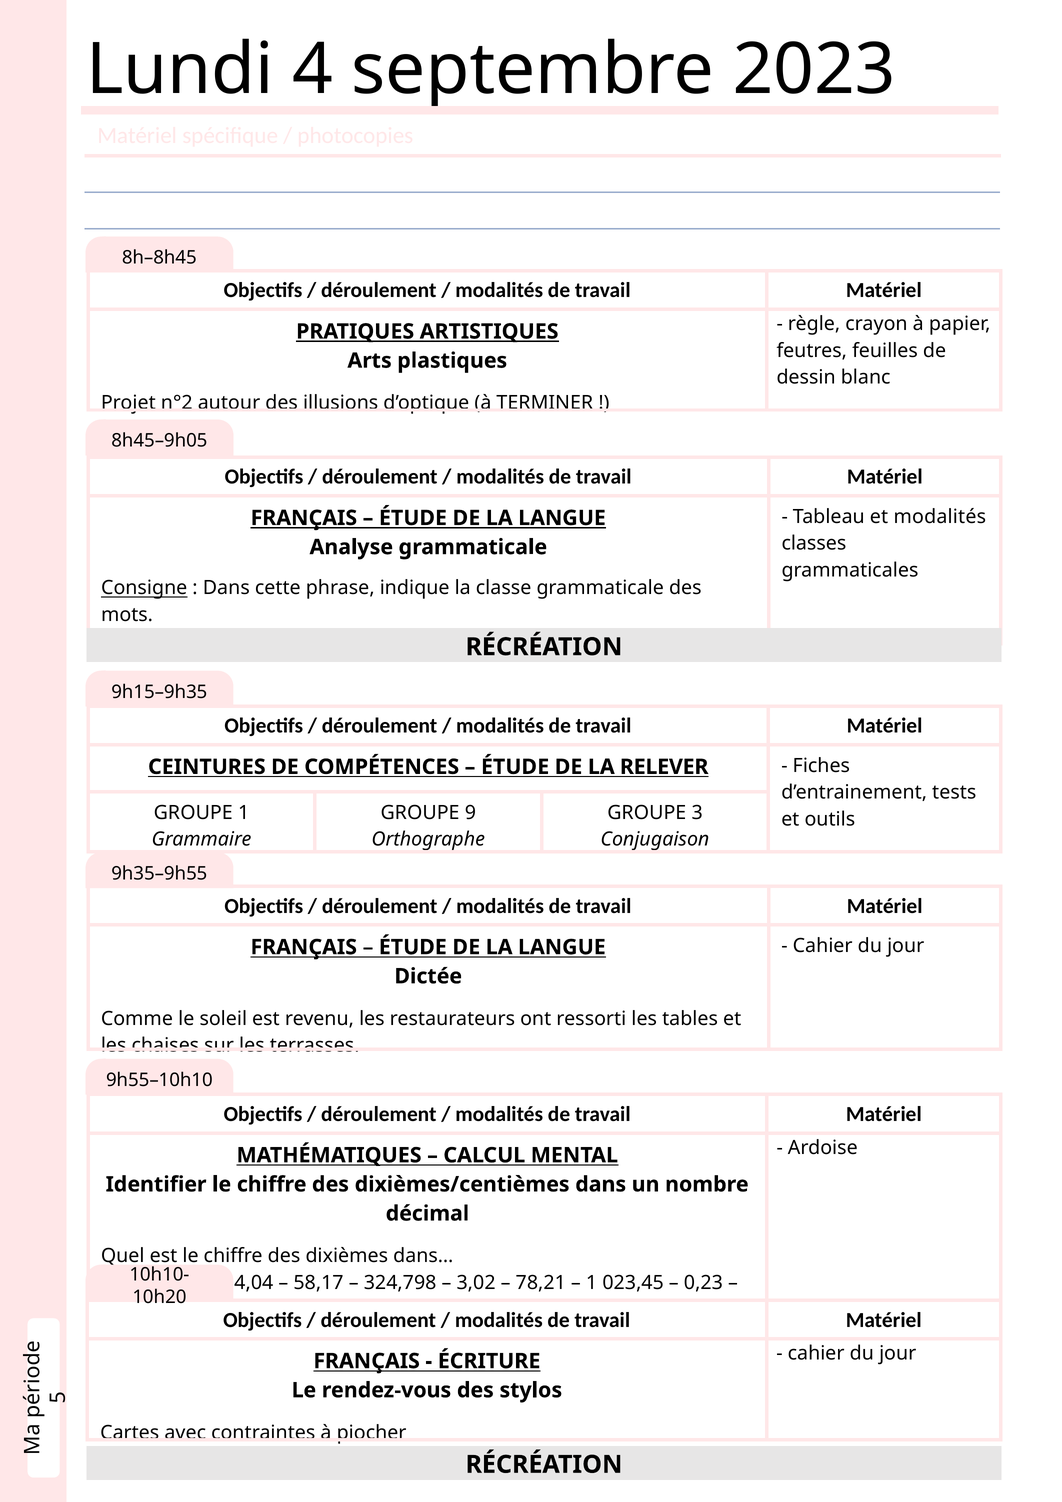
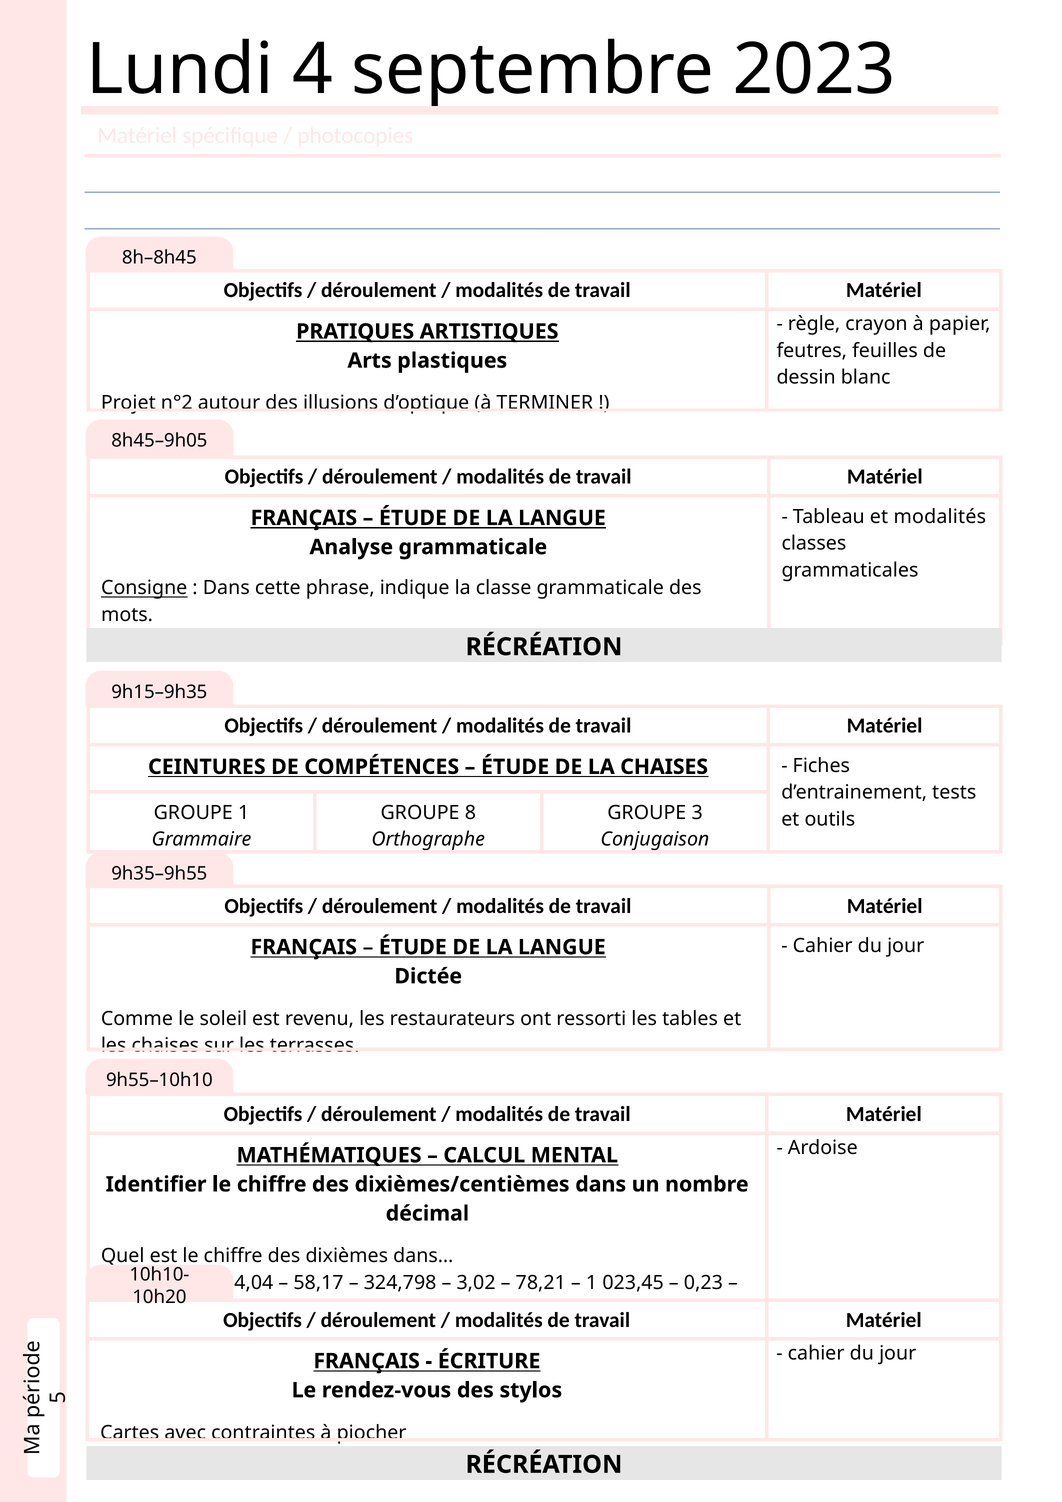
LA RELEVER: RELEVER -> CHAISES
9: 9 -> 8
